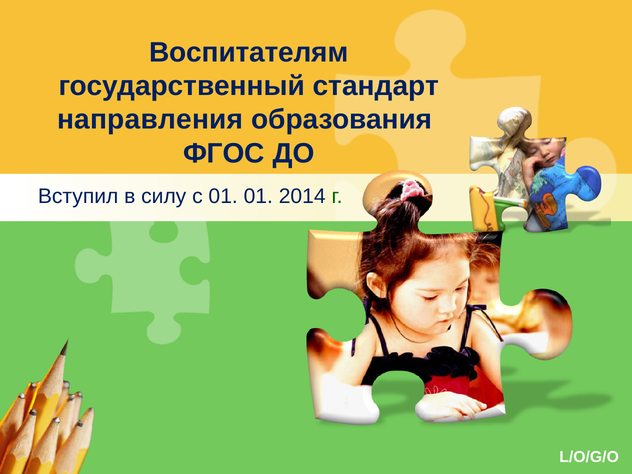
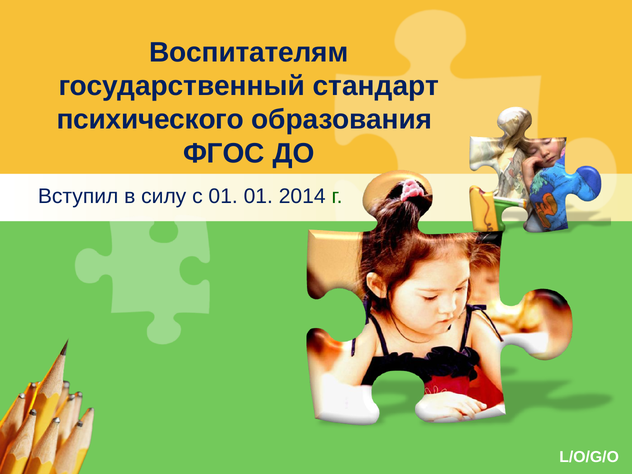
направления: направления -> психического
